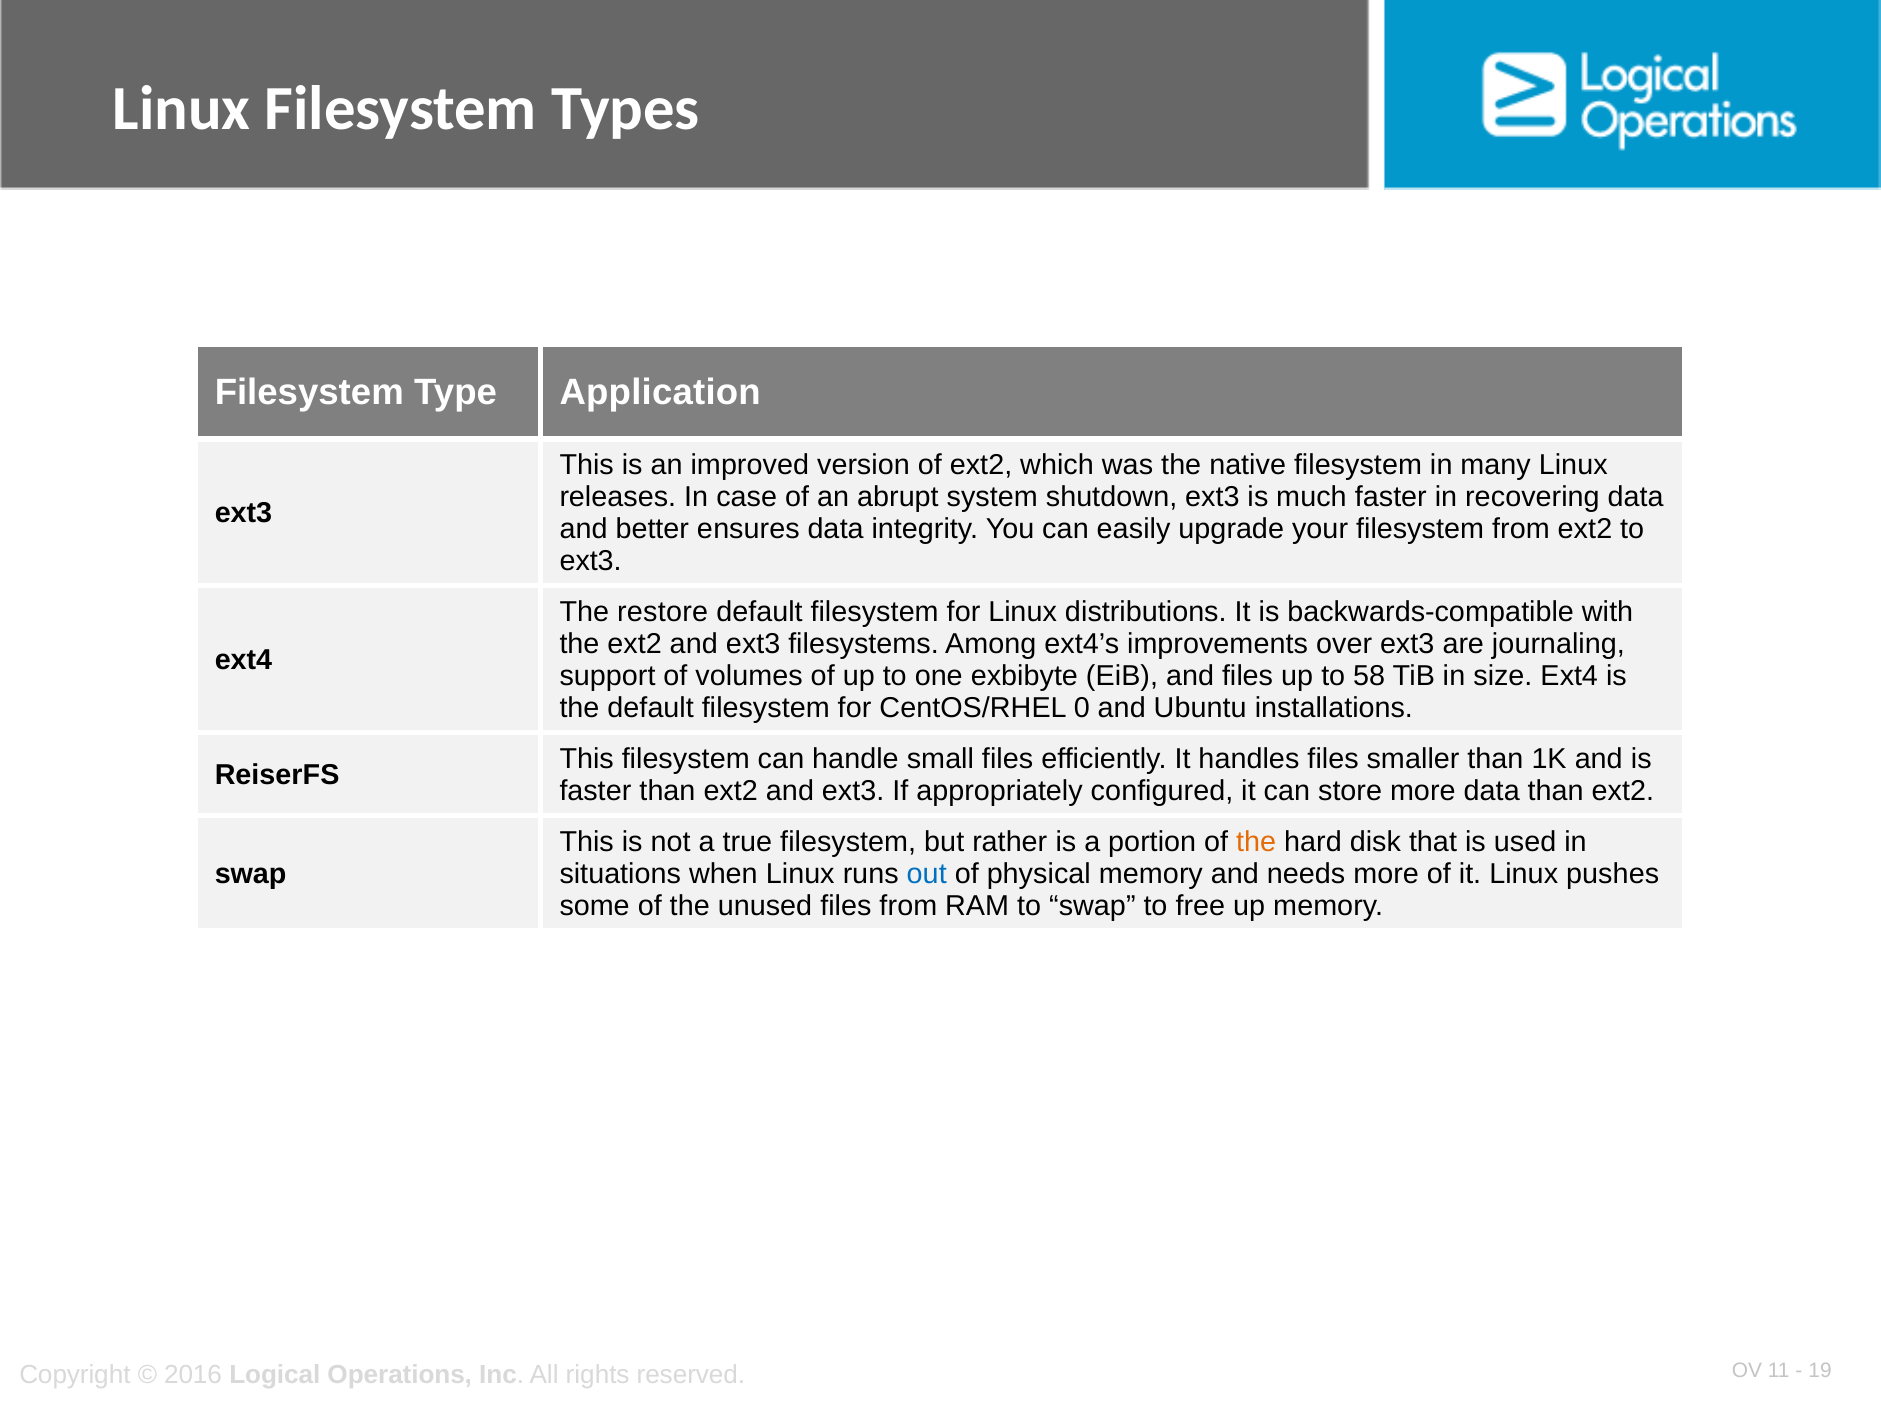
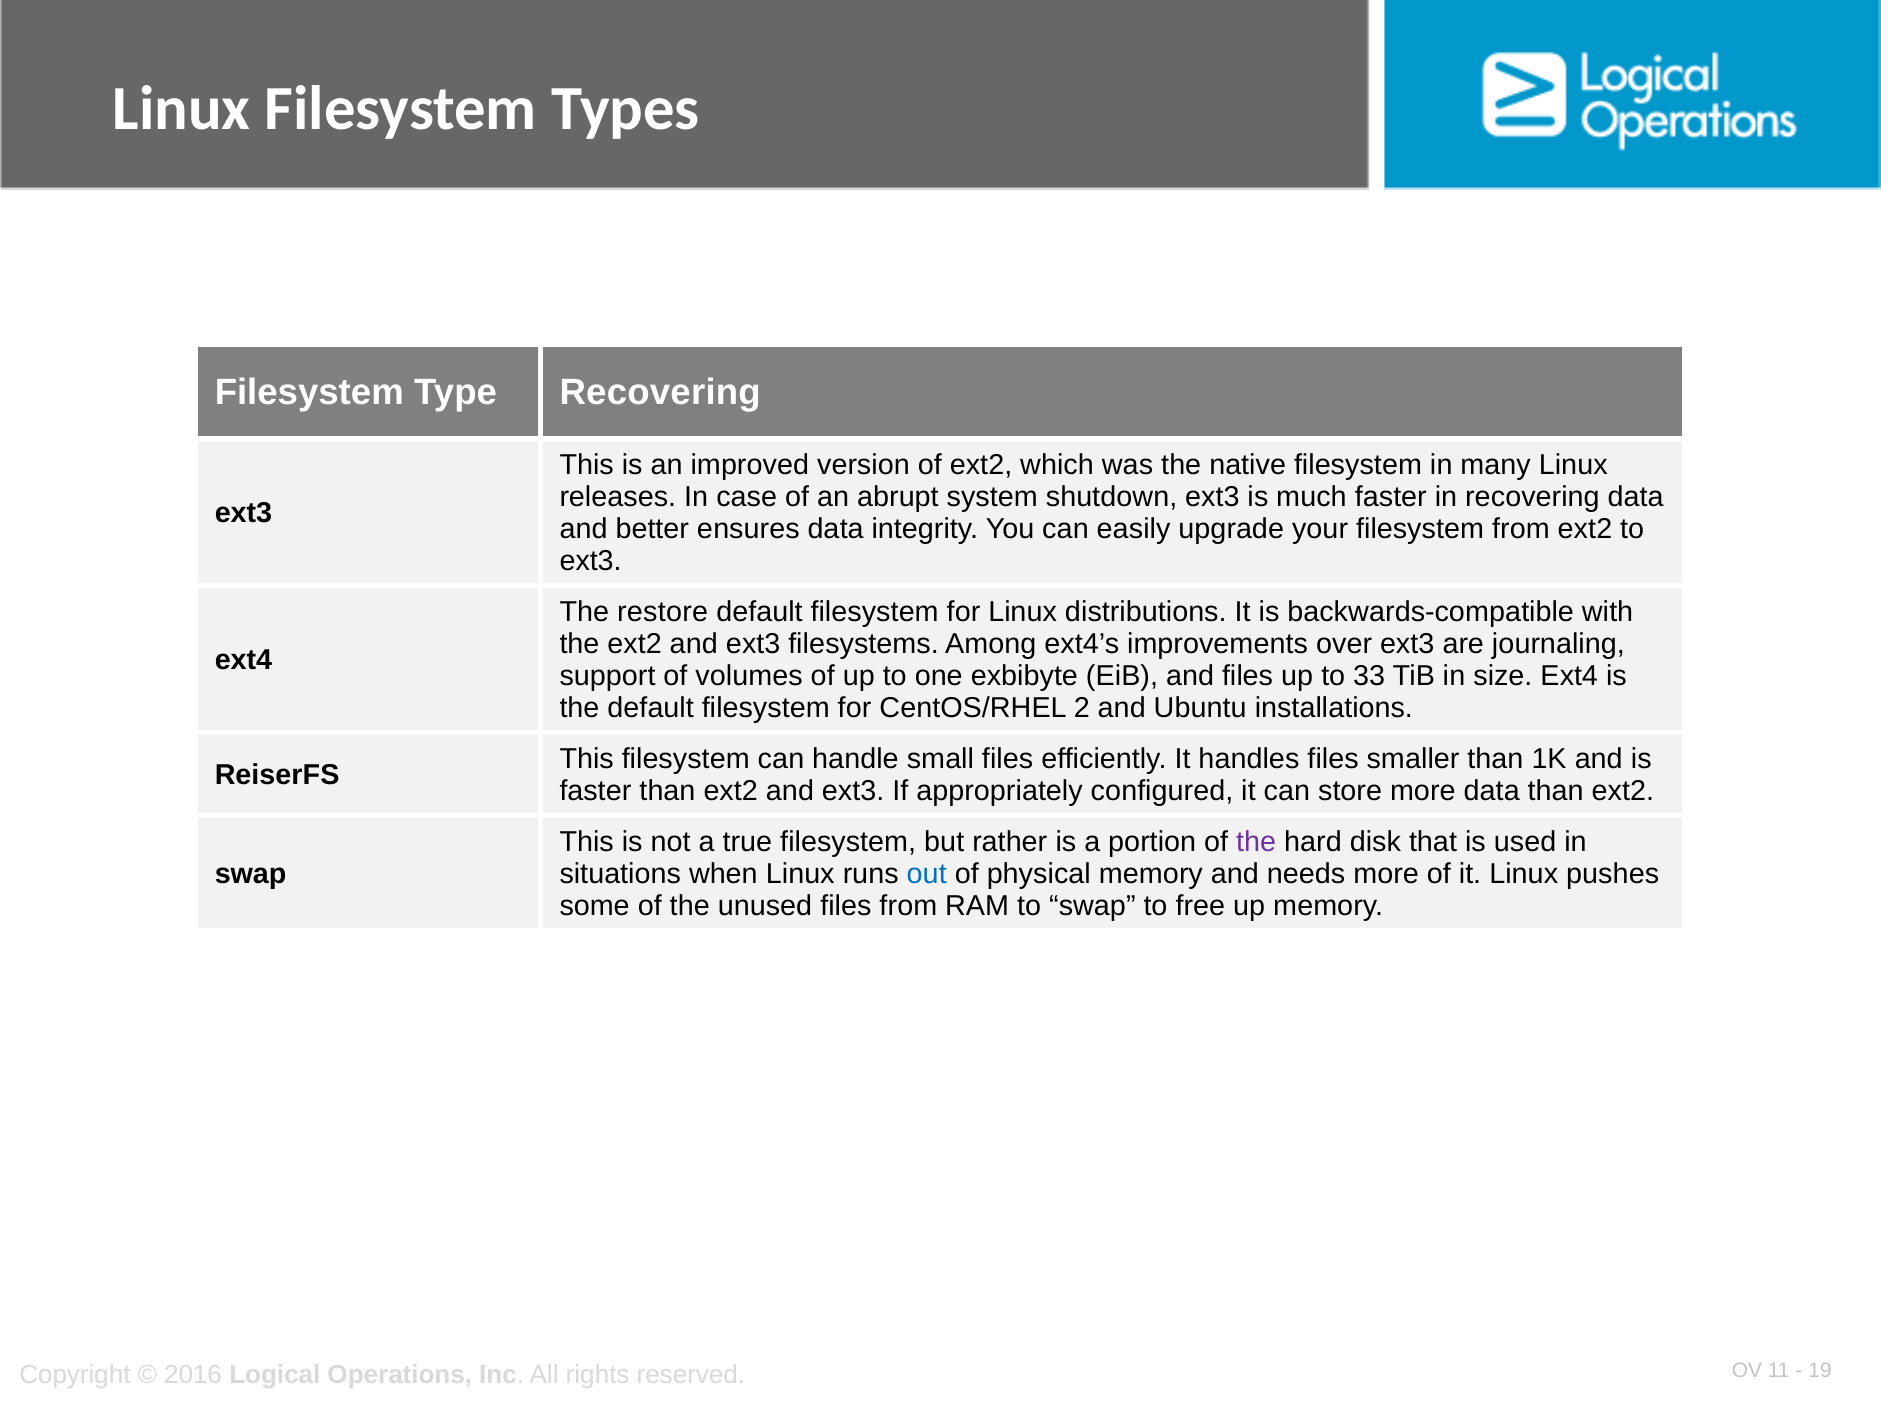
Type Application: Application -> Recovering
58: 58 -> 33
0: 0 -> 2
the at (1256, 841) colour: orange -> purple
